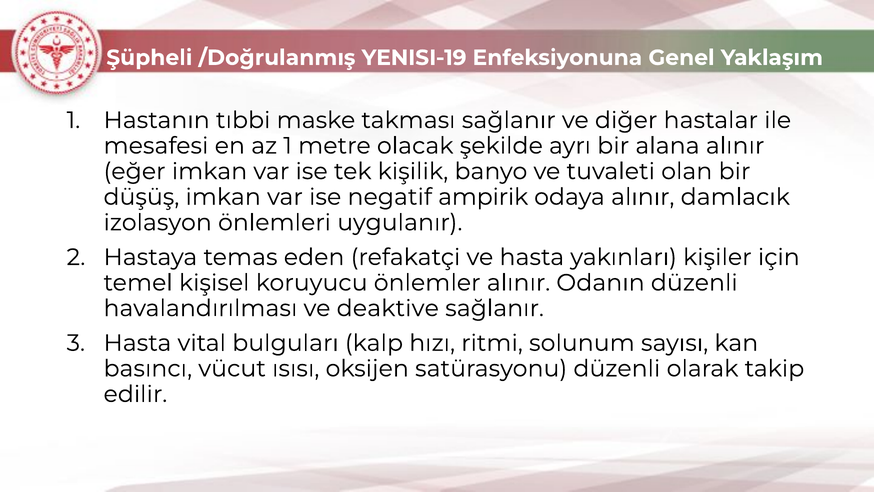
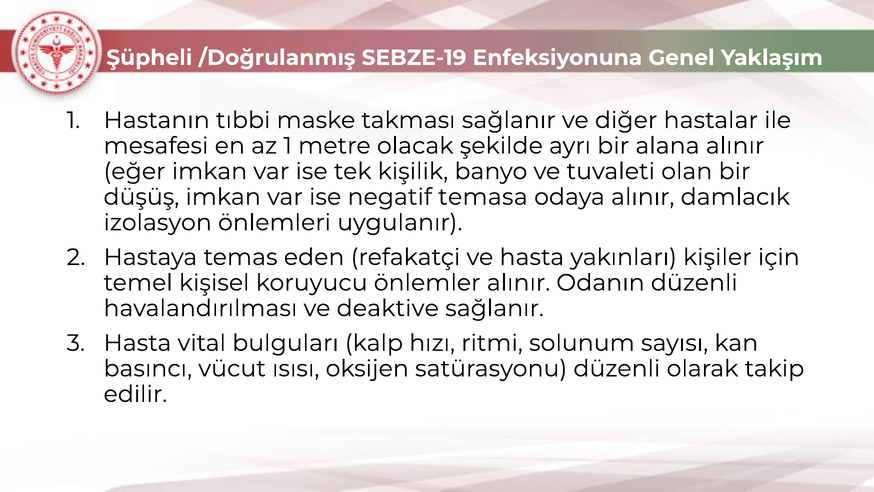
YENISI-19: YENISI-19 -> SEBZE-19
ampirik: ampirik -> temasa
